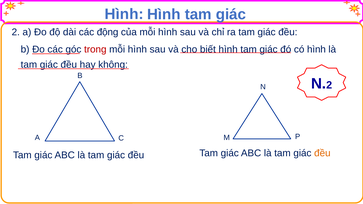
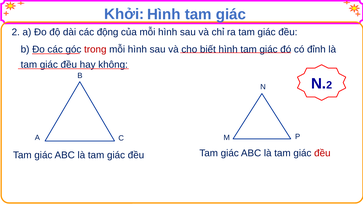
Hình at (124, 14): Hình -> Khởi
có hình: hình -> đỉnh
đều at (322, 153) colour: orange -> red
